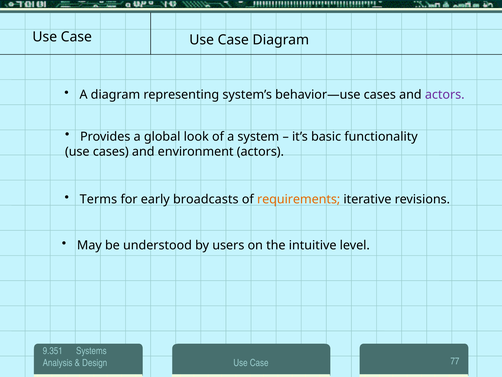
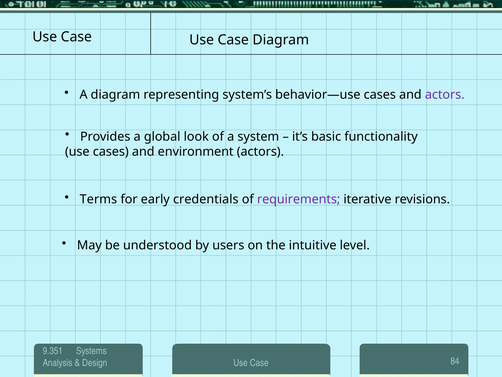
broadcasts: broadcasts -> credentials
requirements colour: orange -> purple
77: 77 -> 84
